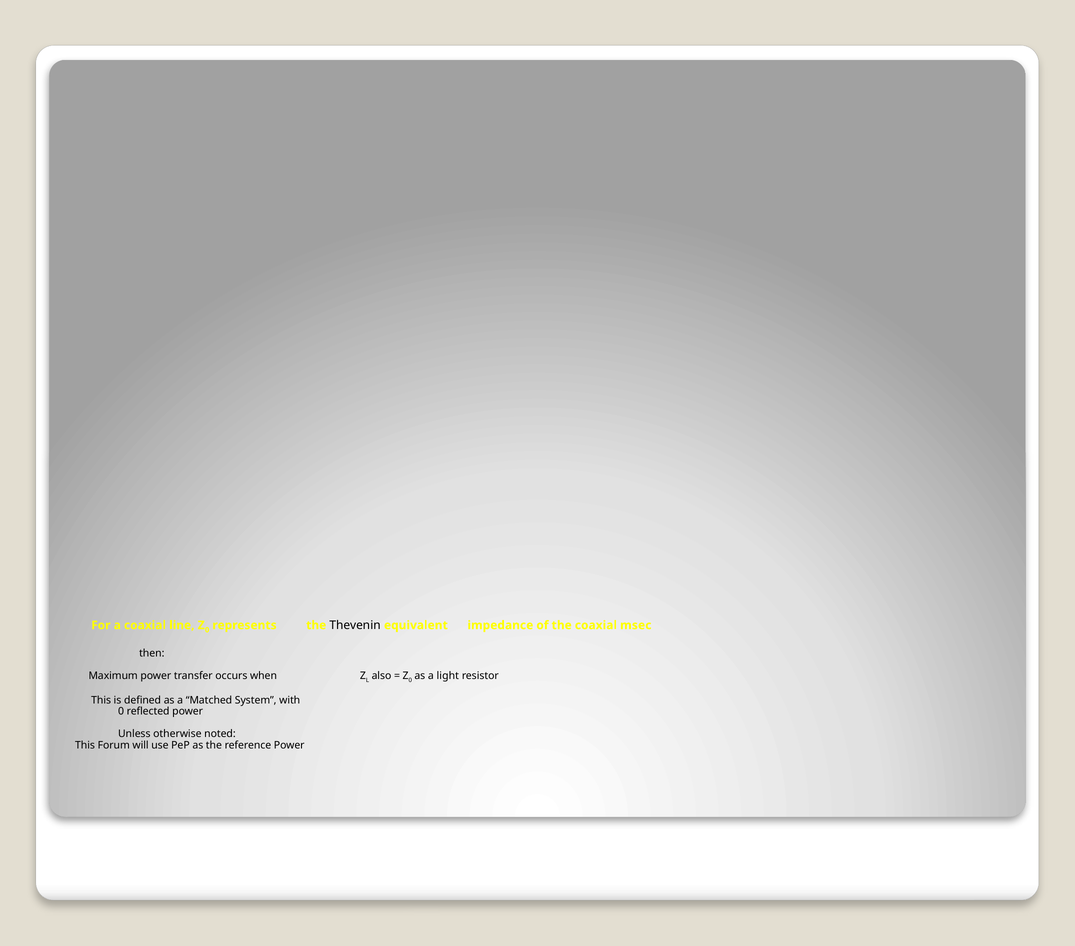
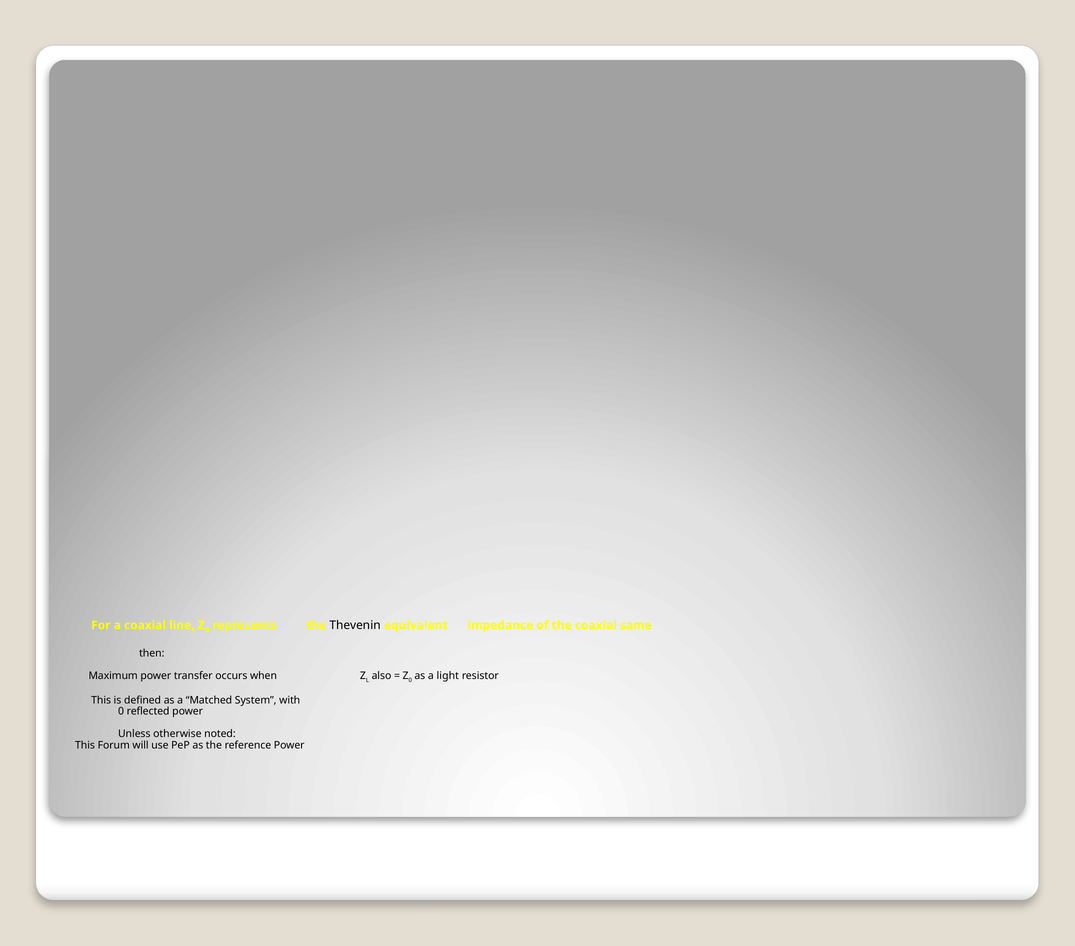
msec: msec -> same
